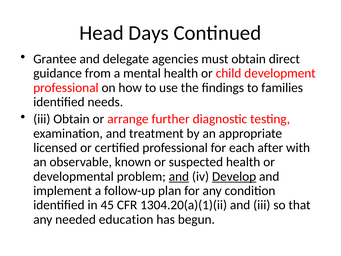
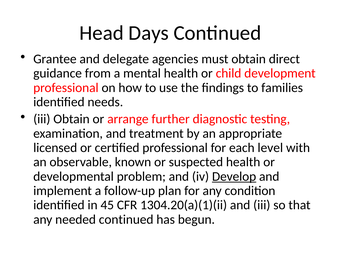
after: after -> level
and at (179, 176) underline: present -> none
needed education: education -> continued
